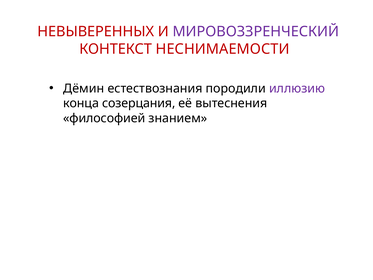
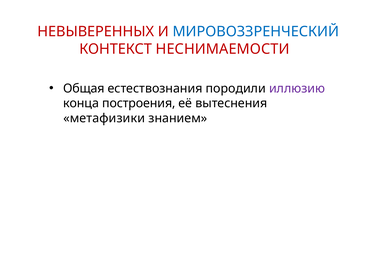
МИРОВОЗЗРЕНЧЕСКИЙ colour: purple -> blue
Дёмин: Дёмин -> Общая
созерцания: созерцания -> построения
философией: философией -> метафизики
